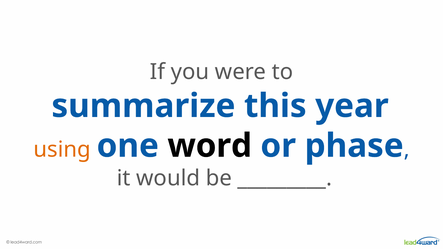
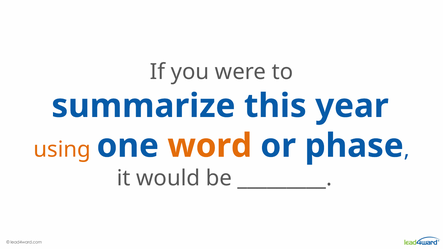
word colour: black -> orange
